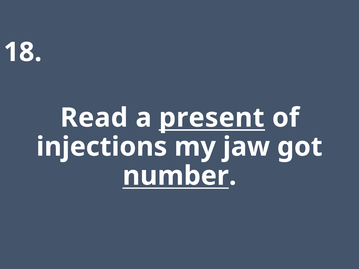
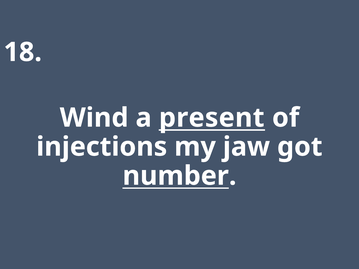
Read: Read -> Wind
